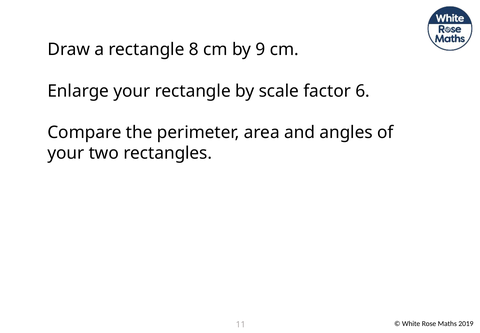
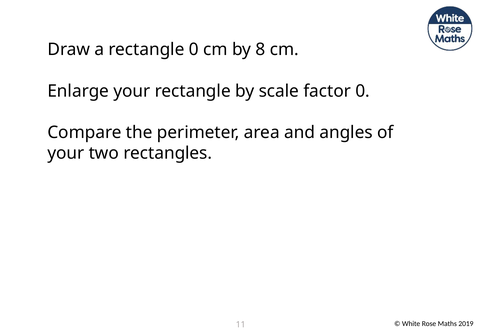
rectangle 8: 8 -> 0
9: 9 -> 8
factor 6: 6 -> 0
